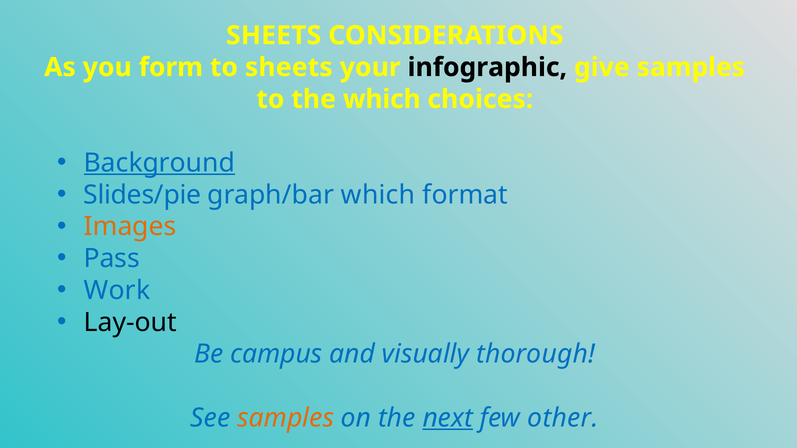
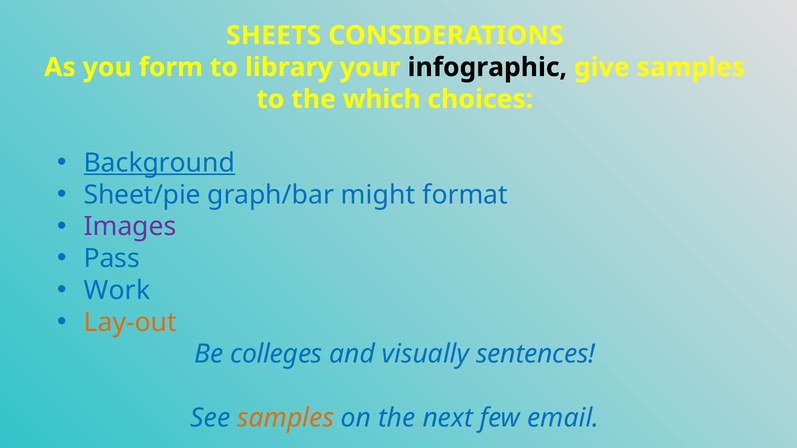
to sheets: sheets -> library
Slides/pie: Slides/pie -> Sheet/pie
graph/bar which: which -> might
Images colour: orange -> purple
Lay-out colour: black -> orange
campus: campus -> colleges
thorough: thorough -> sentences
next underline: present -> none
other: other -> email
